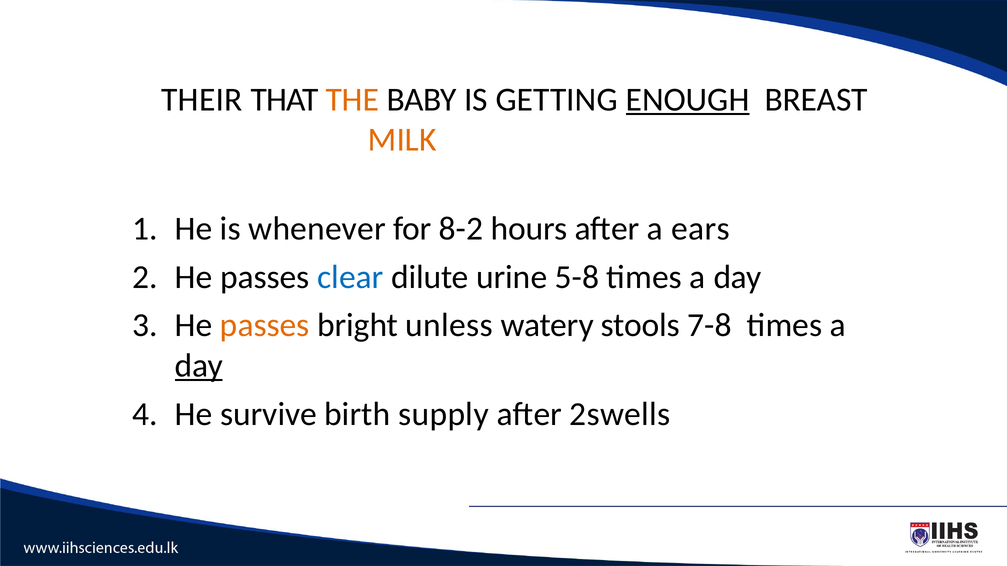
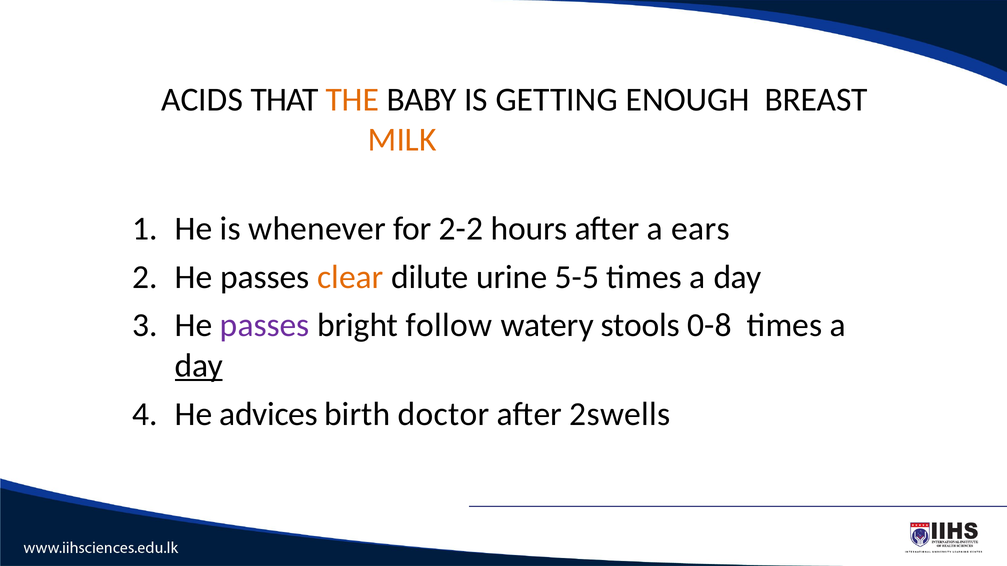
THEIR: THEIR -> ACIDS
ENOUGH underline: present -> none
8-2: 8-2 -> 2-2
clear colour: blue -> orange
5-8: 5-8 -> 5-5
passes at (265, 326) colour: orange -> purple
unless: unless -> follow
7-8: 7-8 -> 0-8
survive: survive -> advices
supply: supply -> doctor
